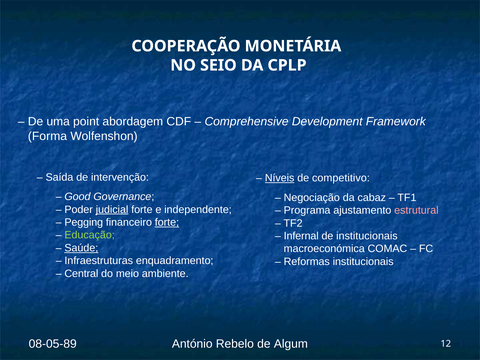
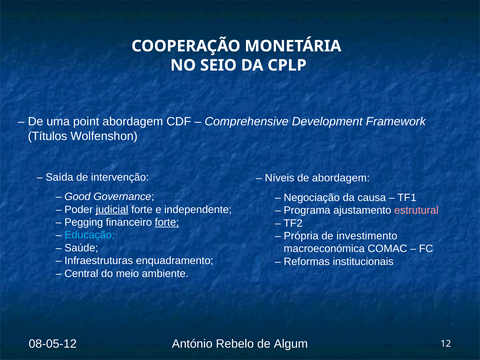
Forma: Forma -> Títulos
Níveis underline: present -> none
de competitivo: competitivo -> abordagem
cabaz: cabaz -> causa
Educação colour: light green -> light blue
Infernal: Infernal -> Própria
de institucionais: institucionais -> investimento
Saúde underline: present -> none
08-05-89: 08-05-89 -> 08-05-12
